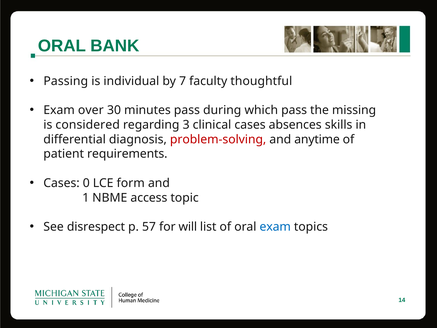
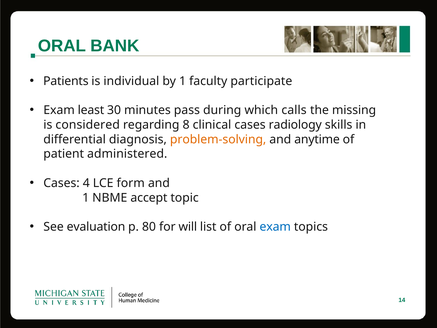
Passing: Passing -> Patients
by 7: 7 -> 1
thoughtful: thoughtful -> participate
over: over -> least
which pass: pass -> calls
3: 3 -> 8
absences: absences -> radiology
problem-solving colour: red -> orange
requirements: requirements -> administered
0: 0 -> 4
access: access -> accept
disrespect: disrespect -> evaluation
57: 57 -> 80
